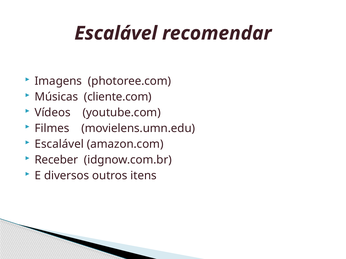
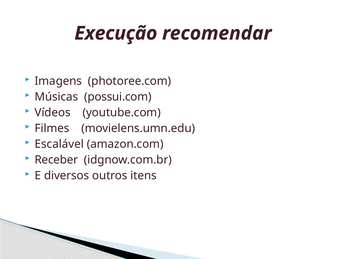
Escalável at (116, 33): Escalável -> Execução
cliente.com: cliente.com -> possui.com
